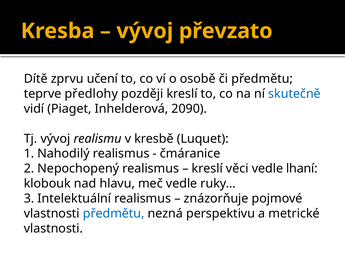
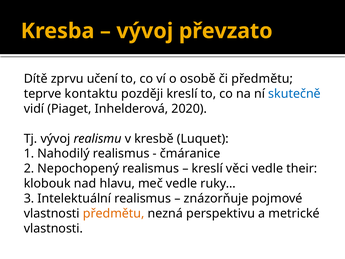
předlohy: předlohy -> kontaktu
2090: 2090 -> 2020
lhaní: lhaní -> their
předmětu at (114, 213) colour: blue -> orange
